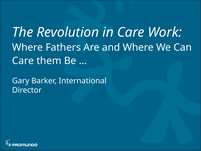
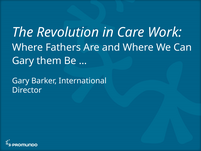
Care at (23, 61): Care -> Gary
